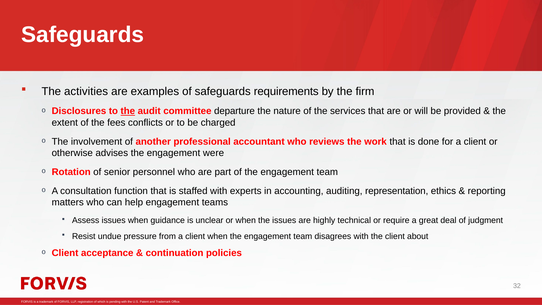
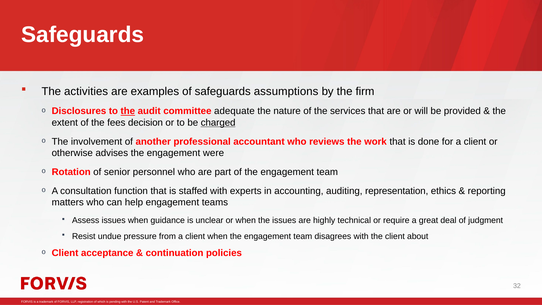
requirements: requirements -> assumptions
departure: departure -> adequate
conflicts: conflicts -> decision
charged underline: none -> present
